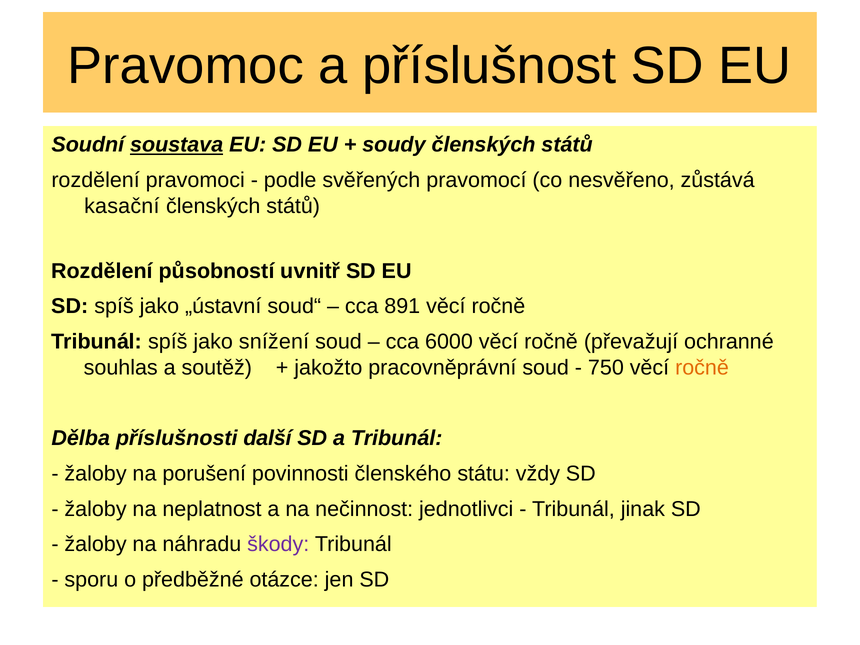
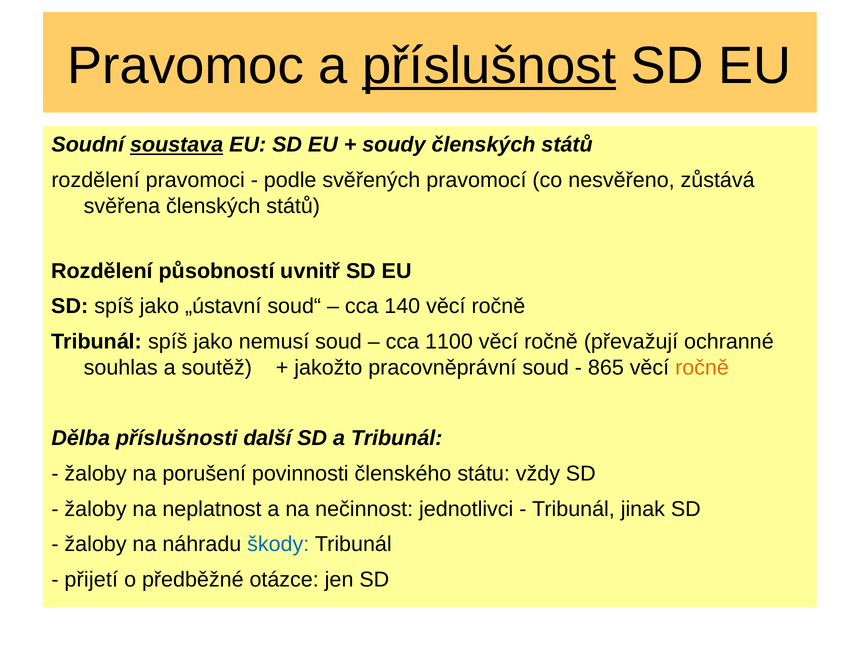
příslušnost underline: none -> present
kasační: kasační -> svěřena
891: 891 -> 140
snížení: snížení -> nemusí
6000: 6000 -> 1100
750: 750 -> 865
škody colour: purple -> blue
sporu: sporu -> přijetí
